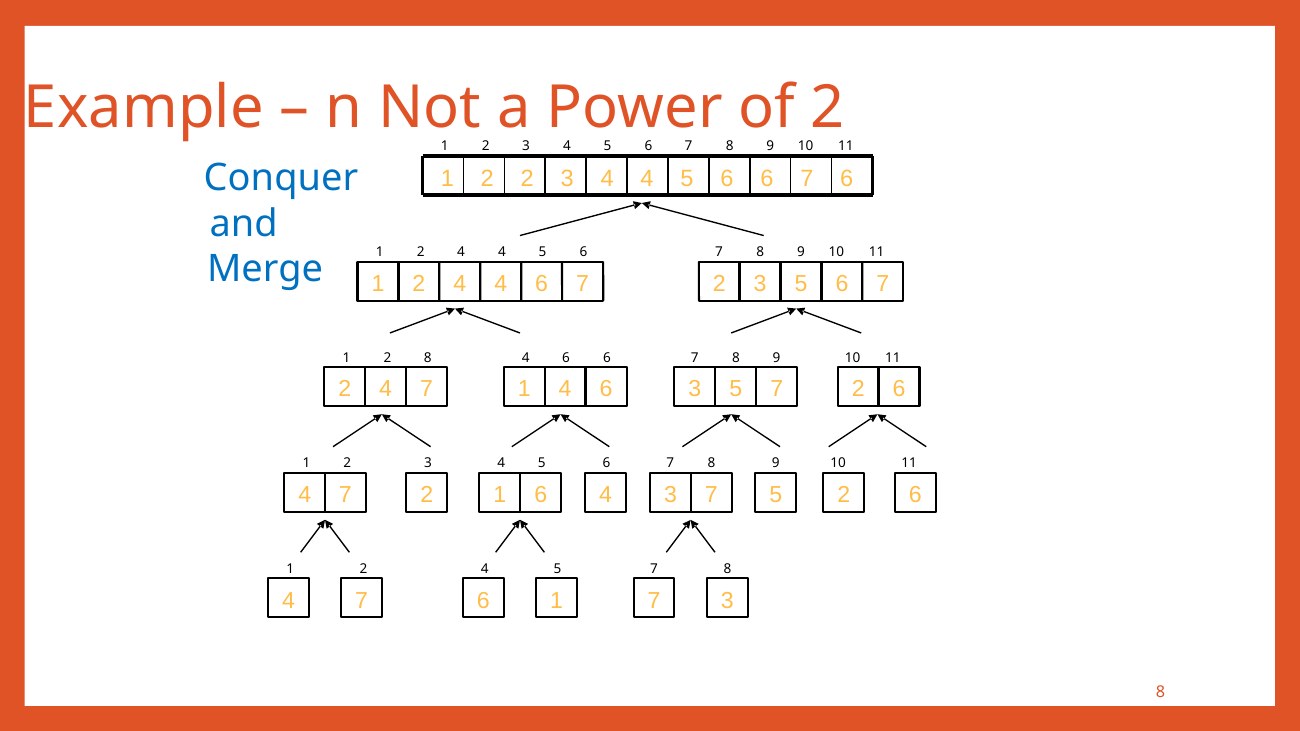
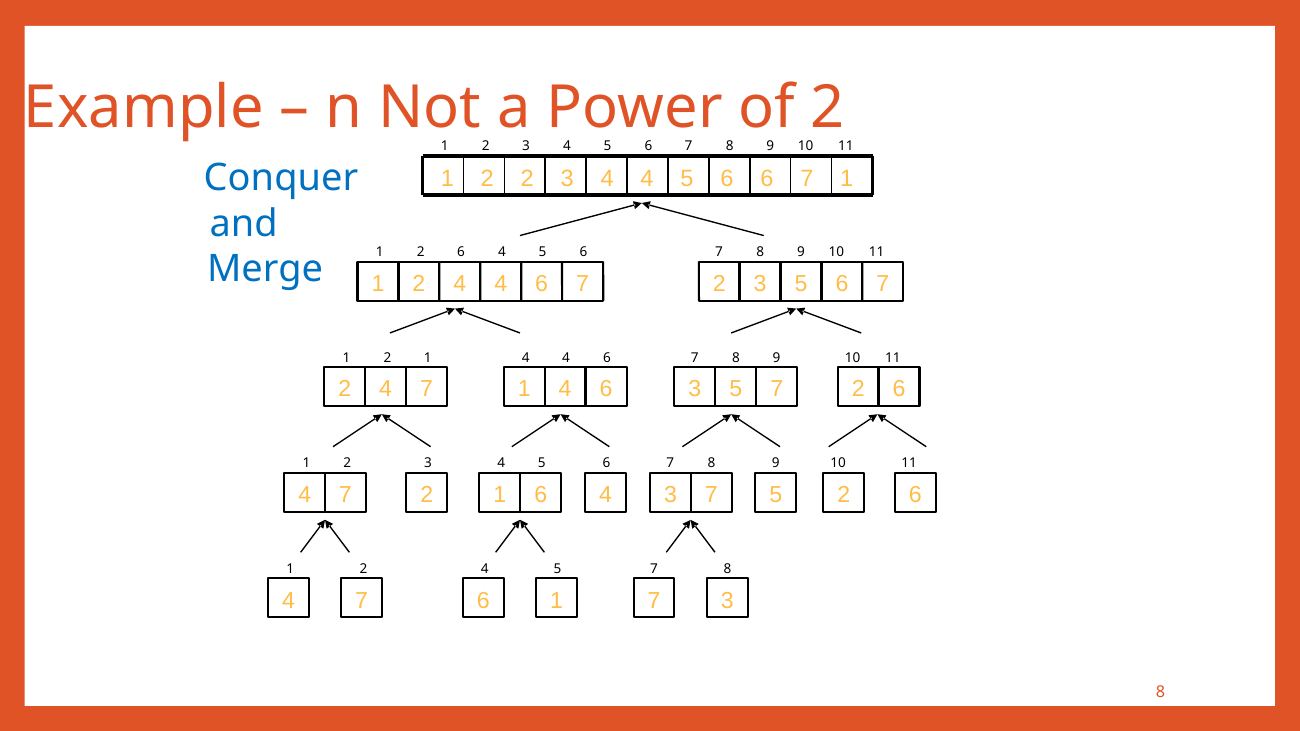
6 6 7 6: 6 -> 1
4 at (461, 252): 4 -> 6
1 2 8: 8 -> 1
6 at (566, 358): 6 -> 4
